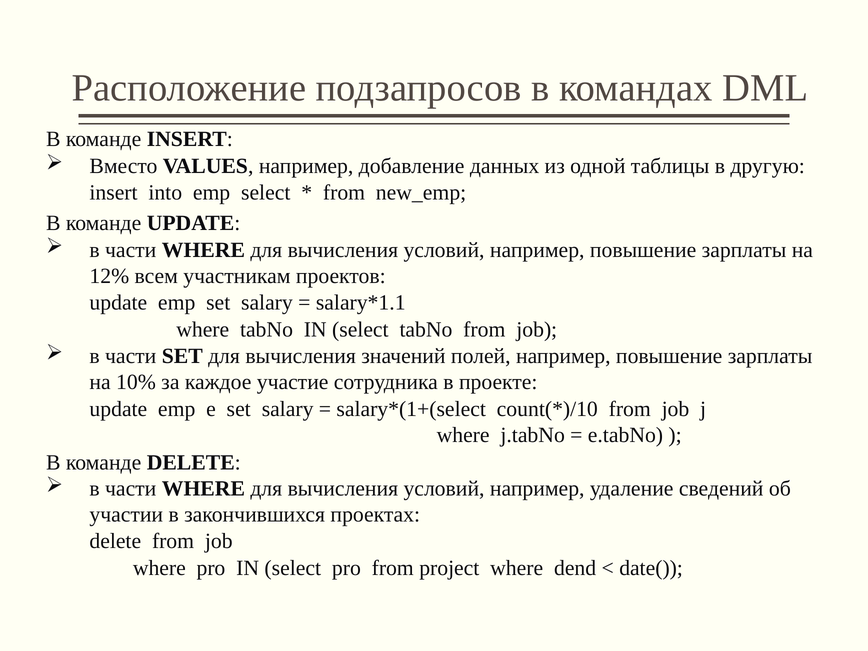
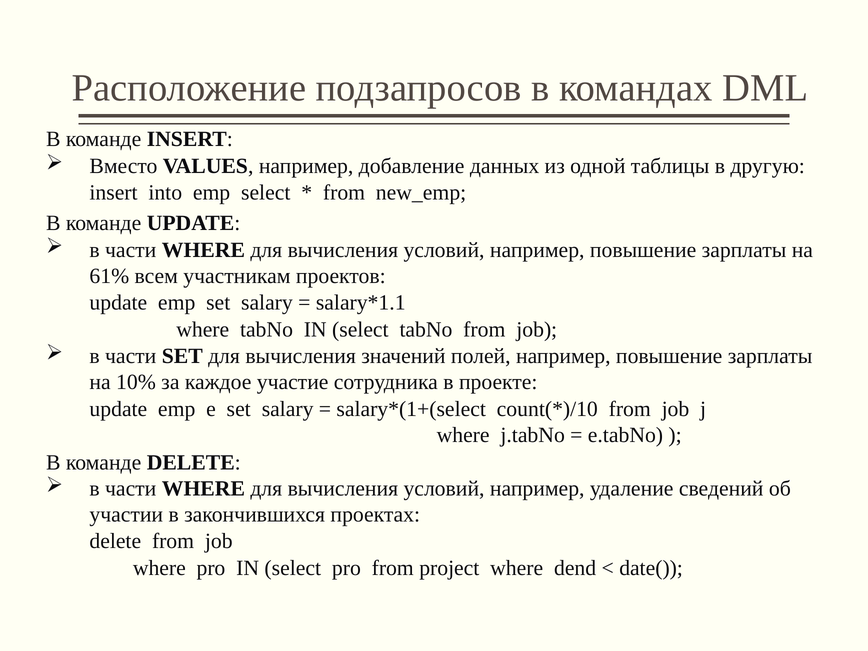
12%: 12% -> 61%
